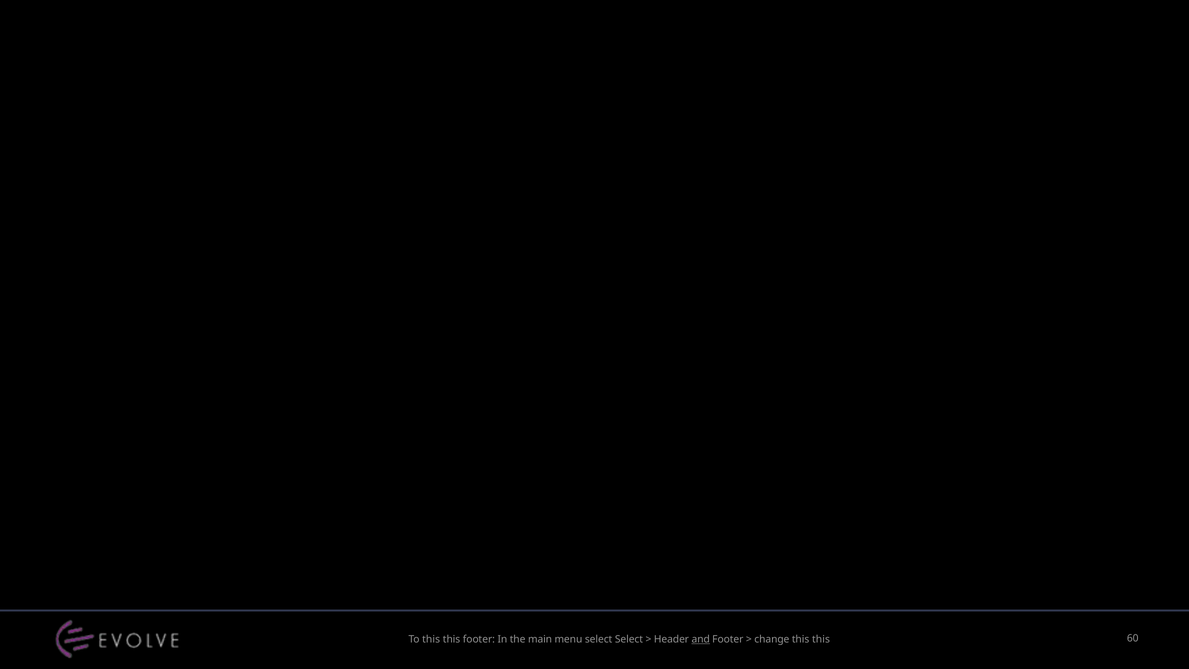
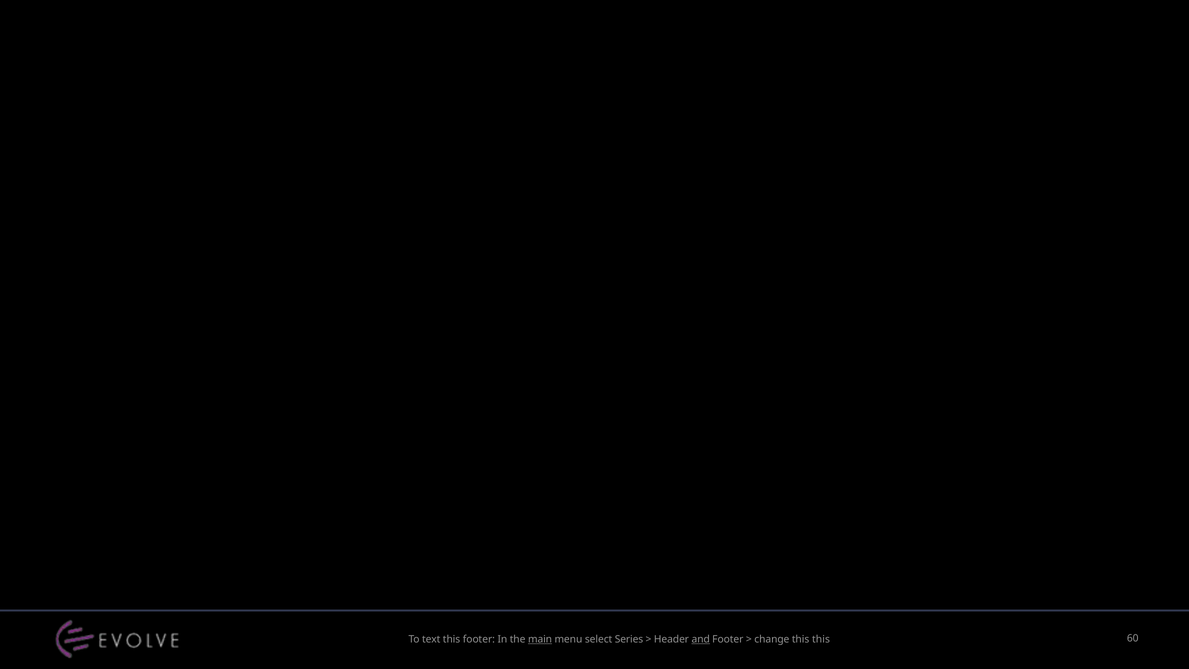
To this: this -> text
main underline: none -> present
select Select: Select -> Series
